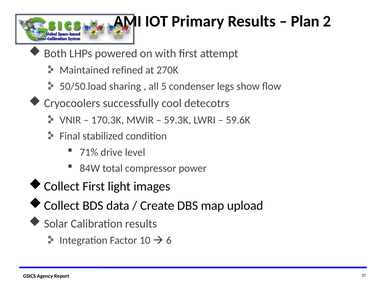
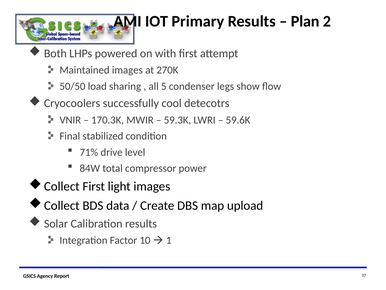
Maintained refined: refined -> images
6: 6 -> 1
